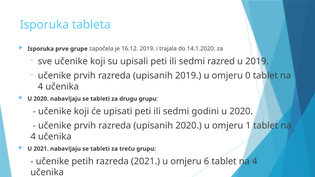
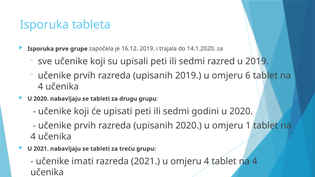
0: 0 -> 6
petih: petih -> imati
omjeru 6: 6 -> 4
